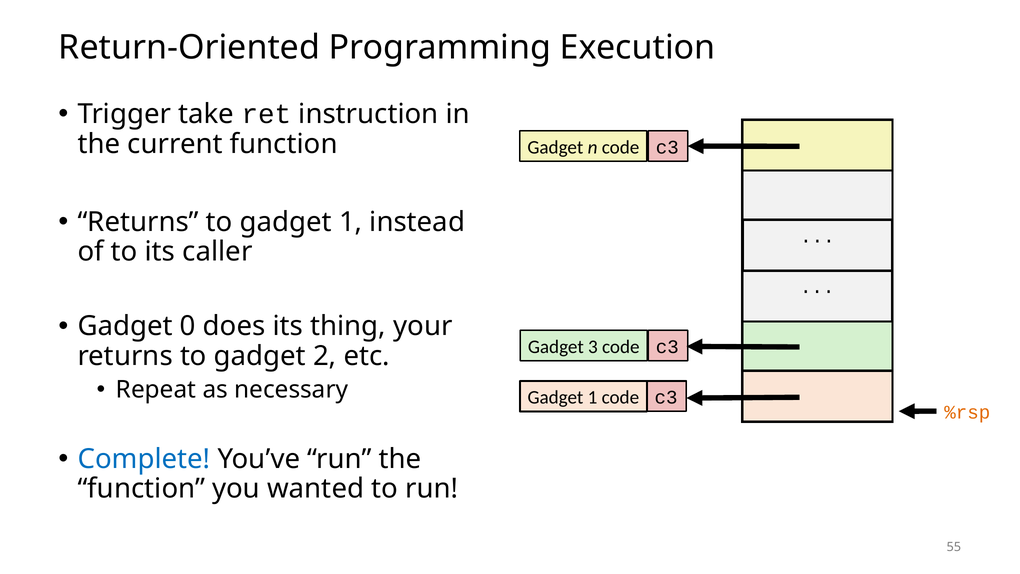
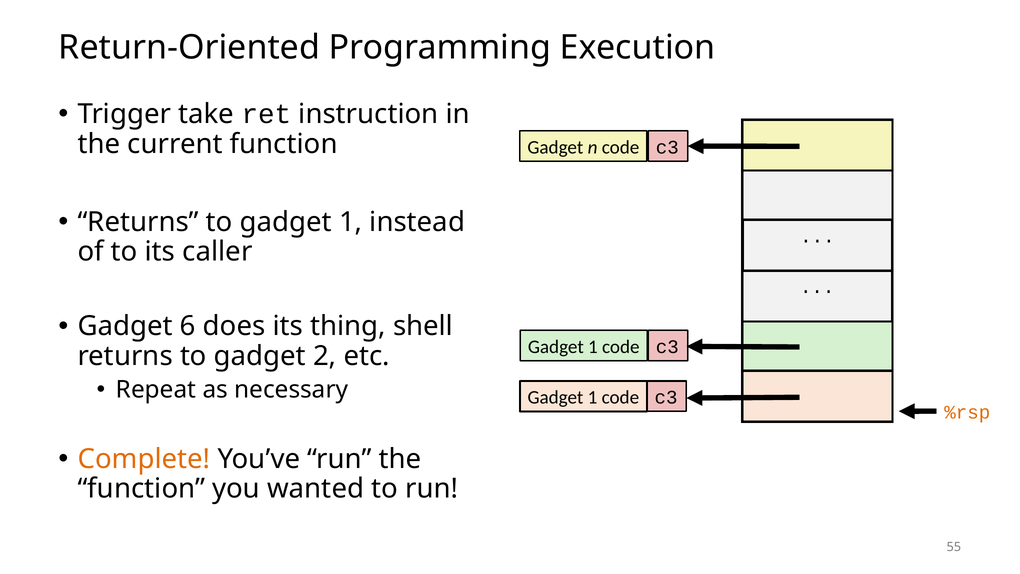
0: 0 -> 6
your: your -> shell
3 at (593, 347): 3 -> 1
Complete colour: blue -> orange
